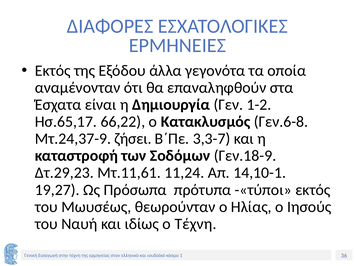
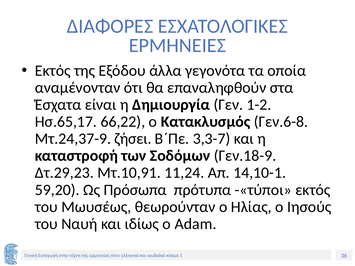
Μτ.11,61: Μτ.11,61 -> Μτ.10,91
19,27: 19,27 -> 59,20
ο Τέχνη: Τέχνη -> Adam
